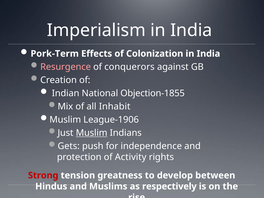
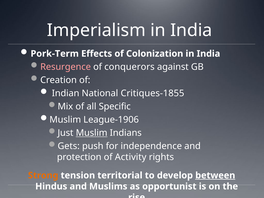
Objection-1855: Objection-1855 -> Critiques-1855
Inhabit: Inhabit -> Specific
Strong colour: red -> orange
greatness: greatness -> territorial
between underline: none -> present
respectively: respectively -> opportunist
